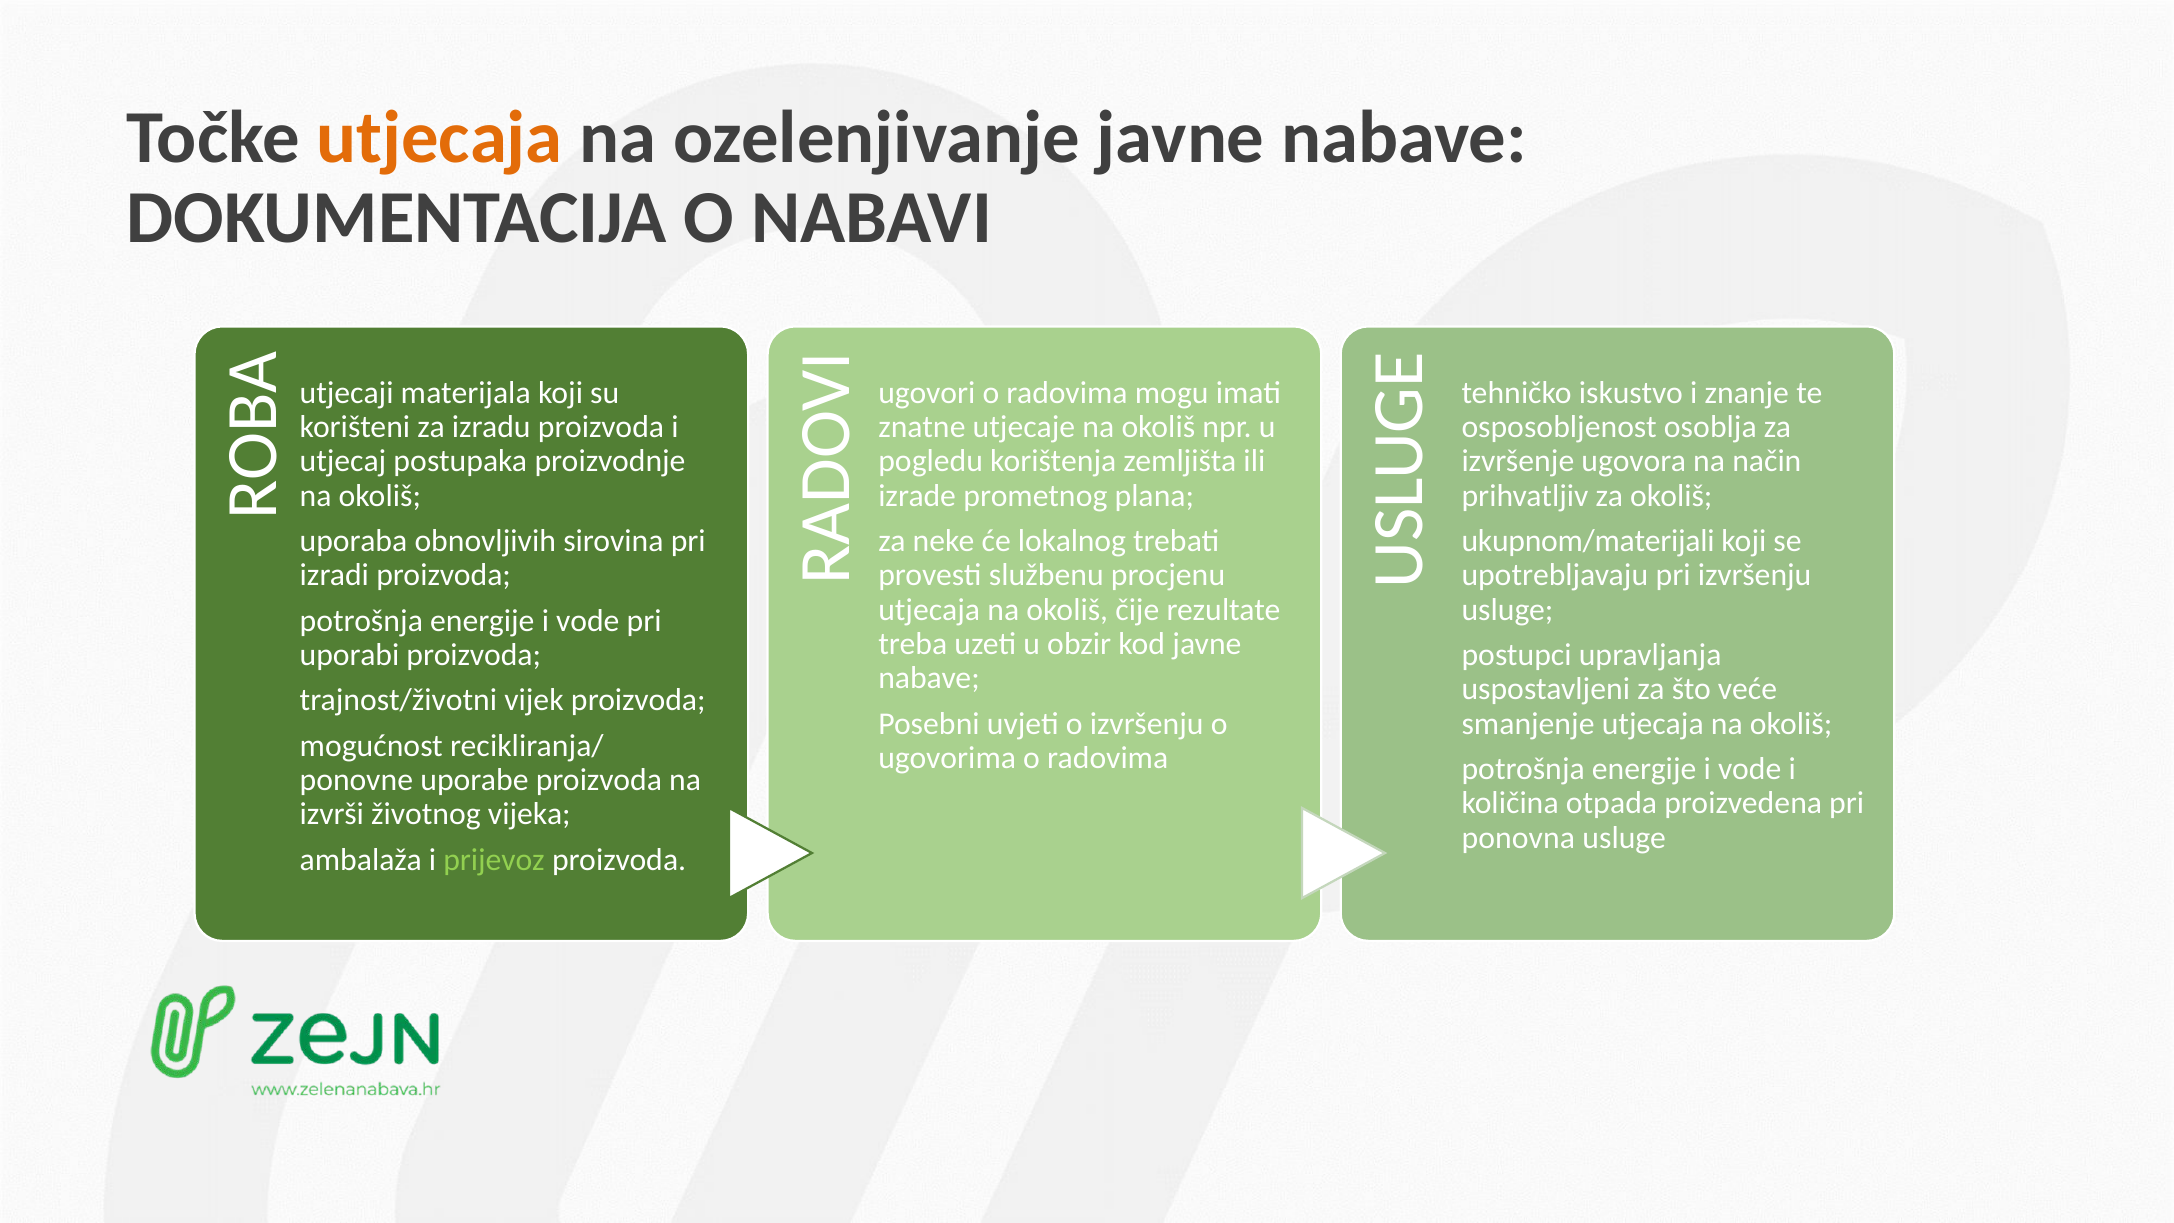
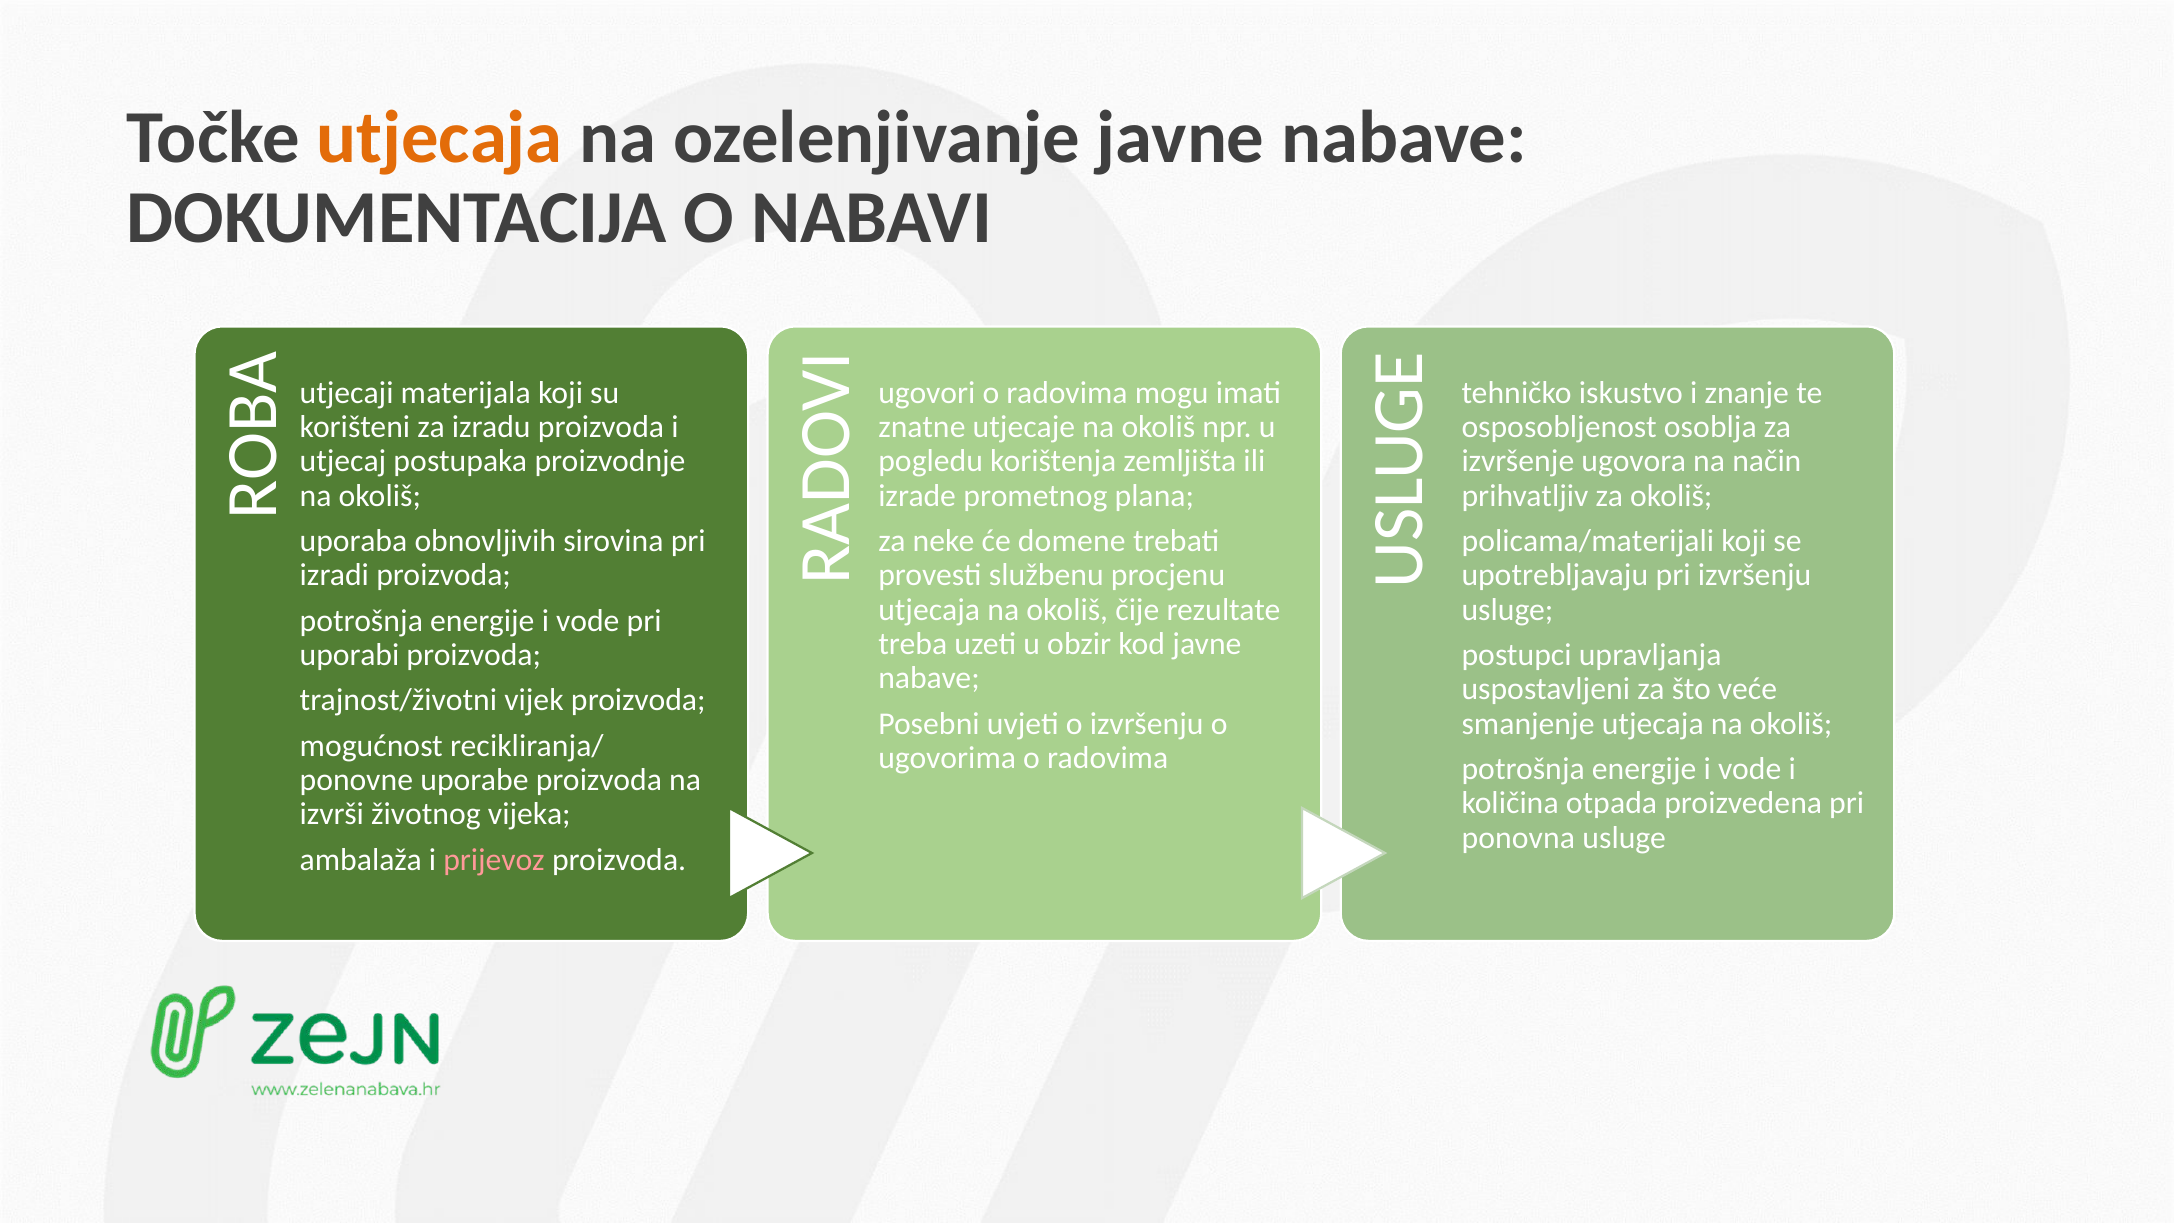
lokalnog: lokalnog -> domene
ukupnom/materijali: ukupnom/materijali -> policama/materijali
prijevoz colour: light green -> pink
